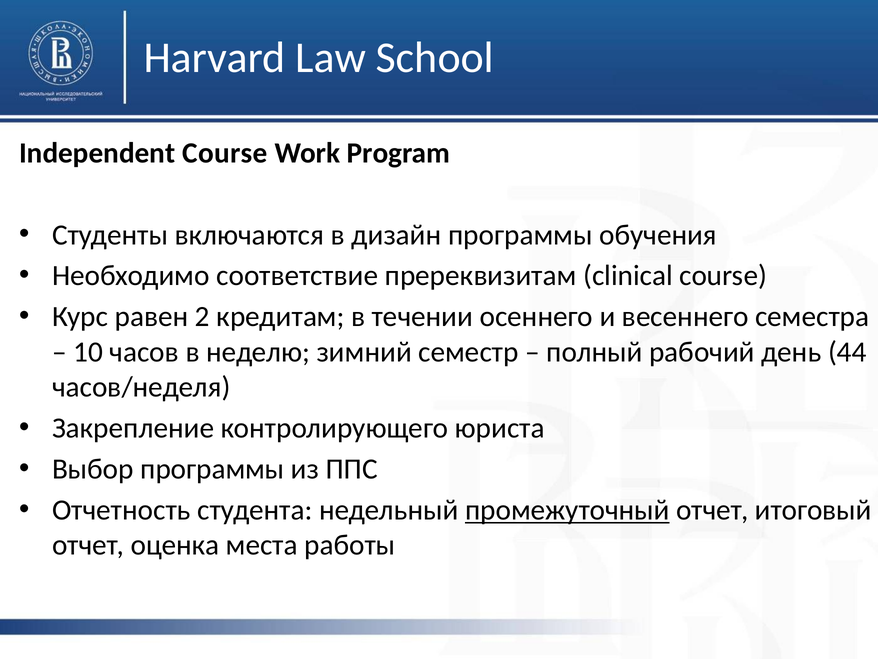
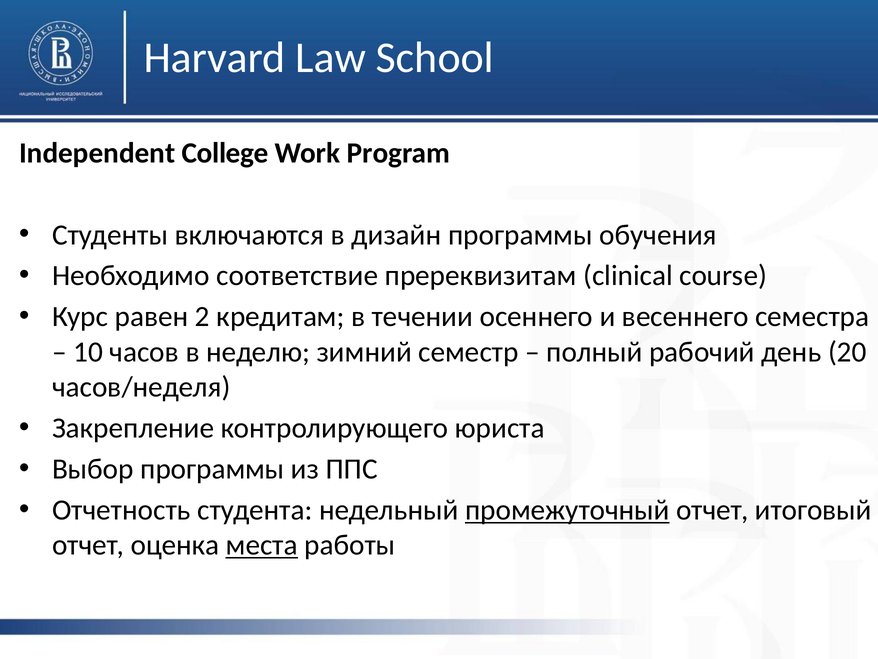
Independent Course: Course -> College
44: 44 -> 20
места underline: none -> present
